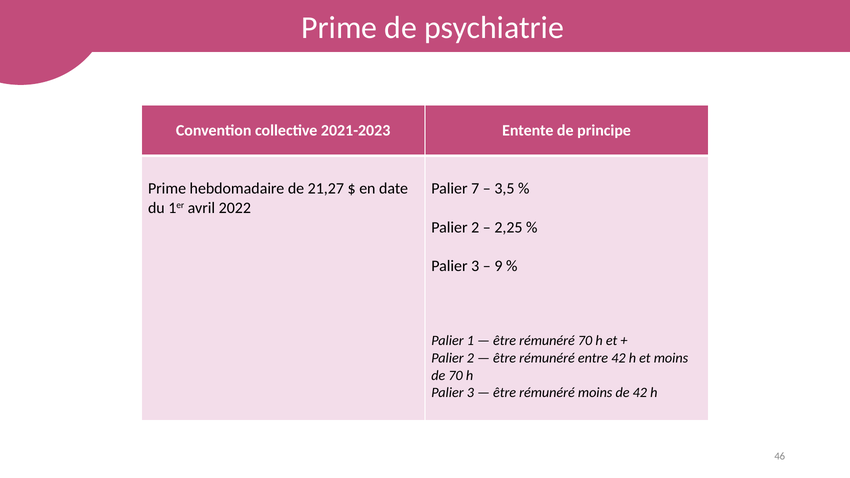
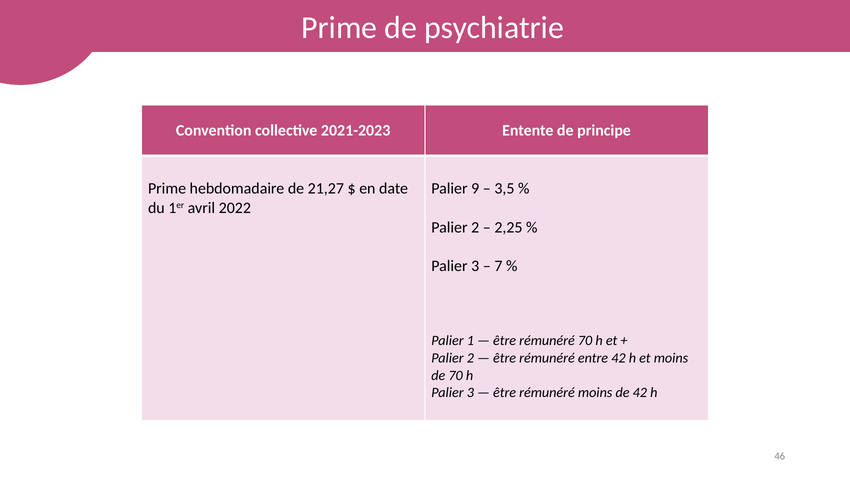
7: 7 -> 9
9: 9 -> 7
